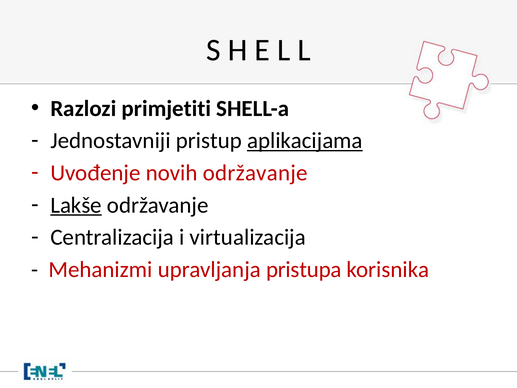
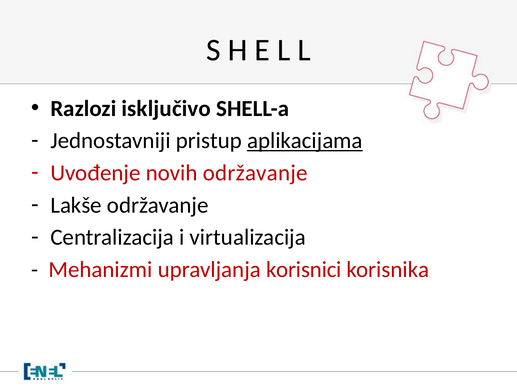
primjetiti: primjetiti -> isključivo
Lakše underline: present -> none
pristupa: pristupa -> korisnici
